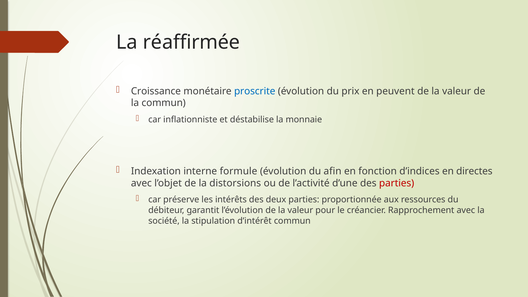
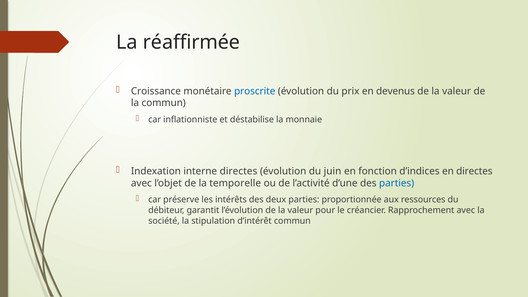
peuvent: peuvent -> devenus
interne formule: formule -> directes
afin: afin -> juin
distorsions: distorsions -> temporelle
parties at (397, 183) colour: red -> blue
